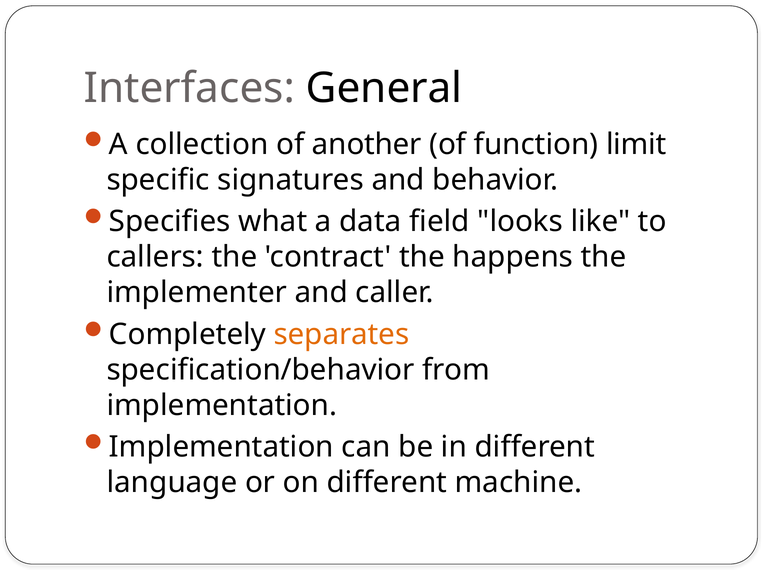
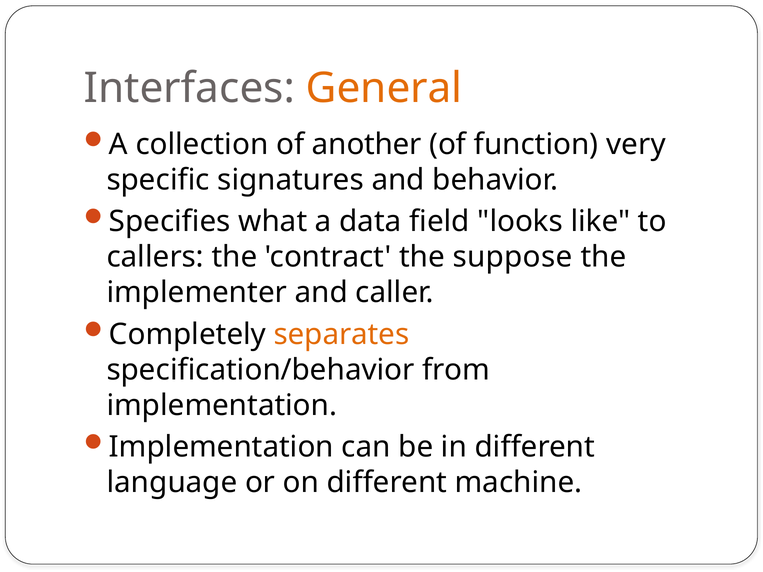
General colour: black -> orange
limit: limit -> very
happens: happens -> suppose
